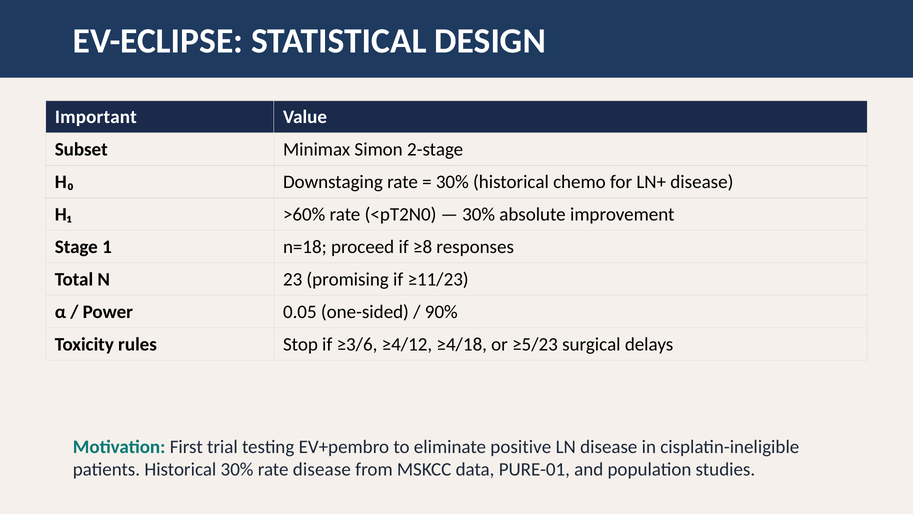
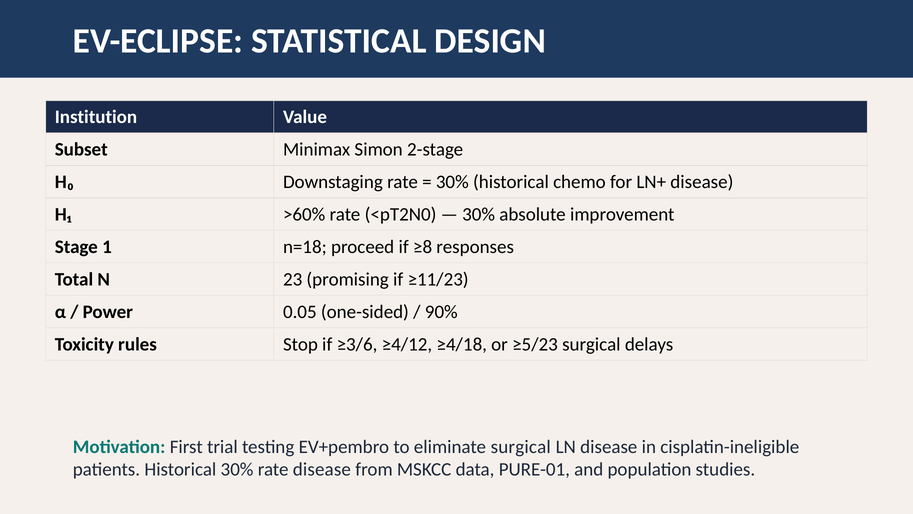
Important: Important -> Institution
eliminate positive: positive -> surgical
